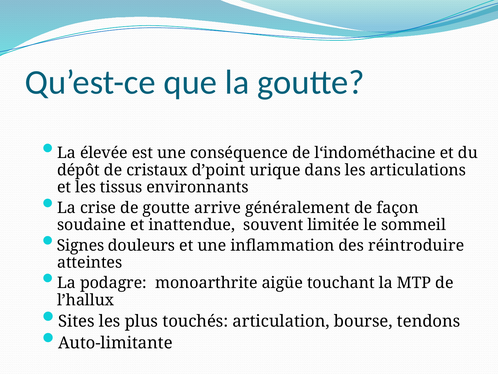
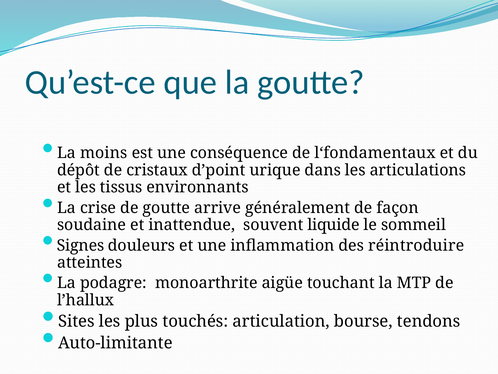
élevée: élevée -> moins
l‘indométhacine: l‘indométhacine -> l‘fondamentaux
limitée: limitée -> liquide
